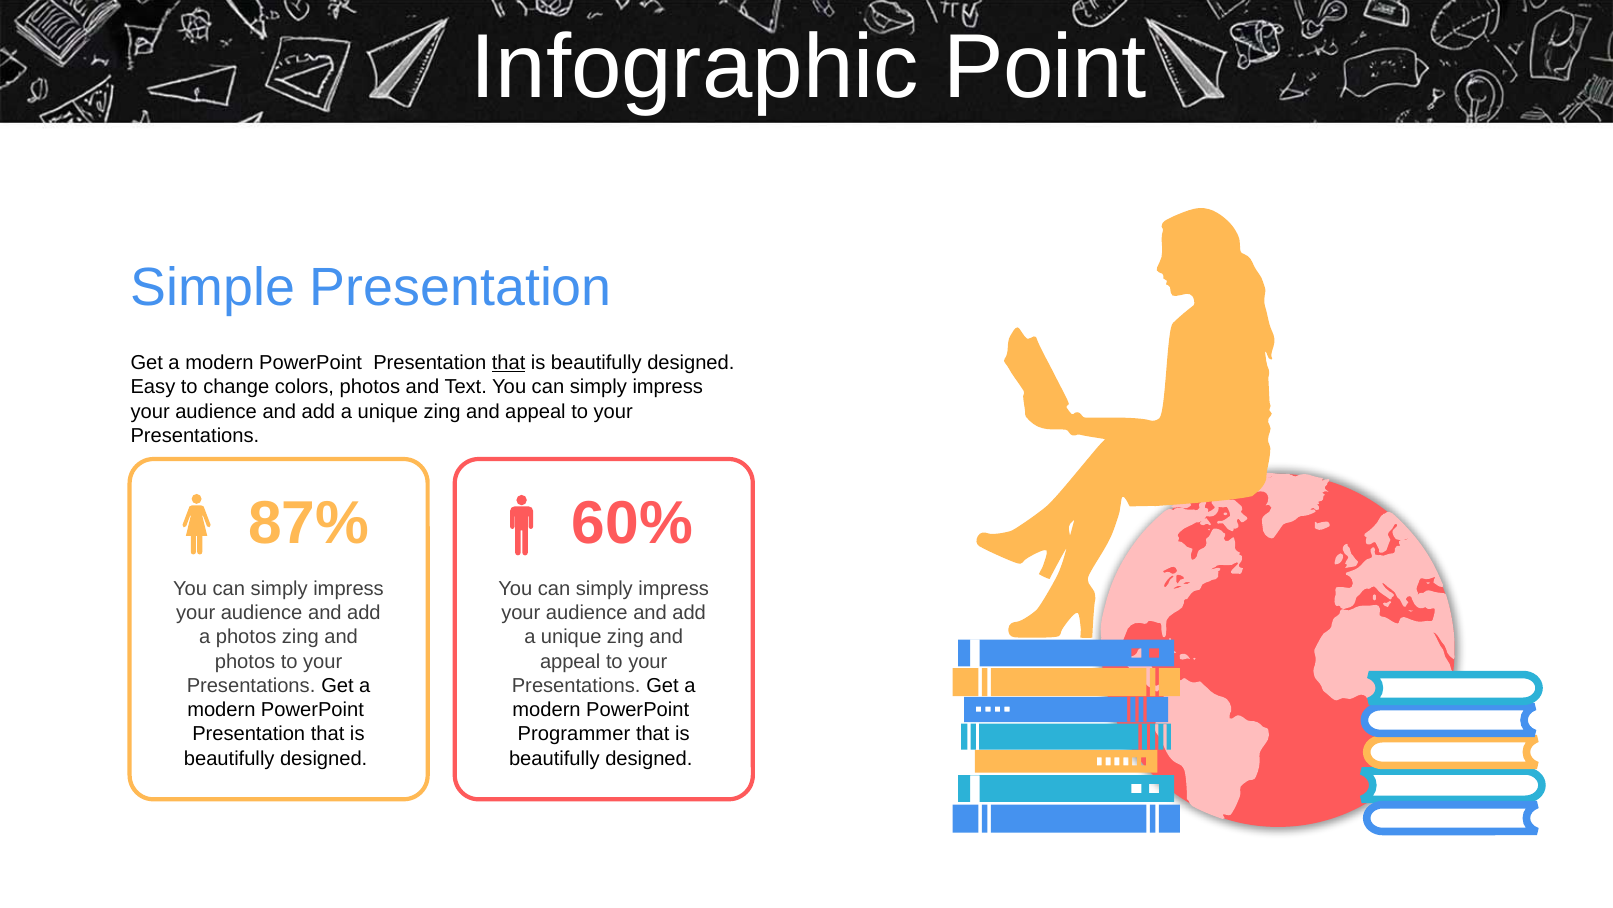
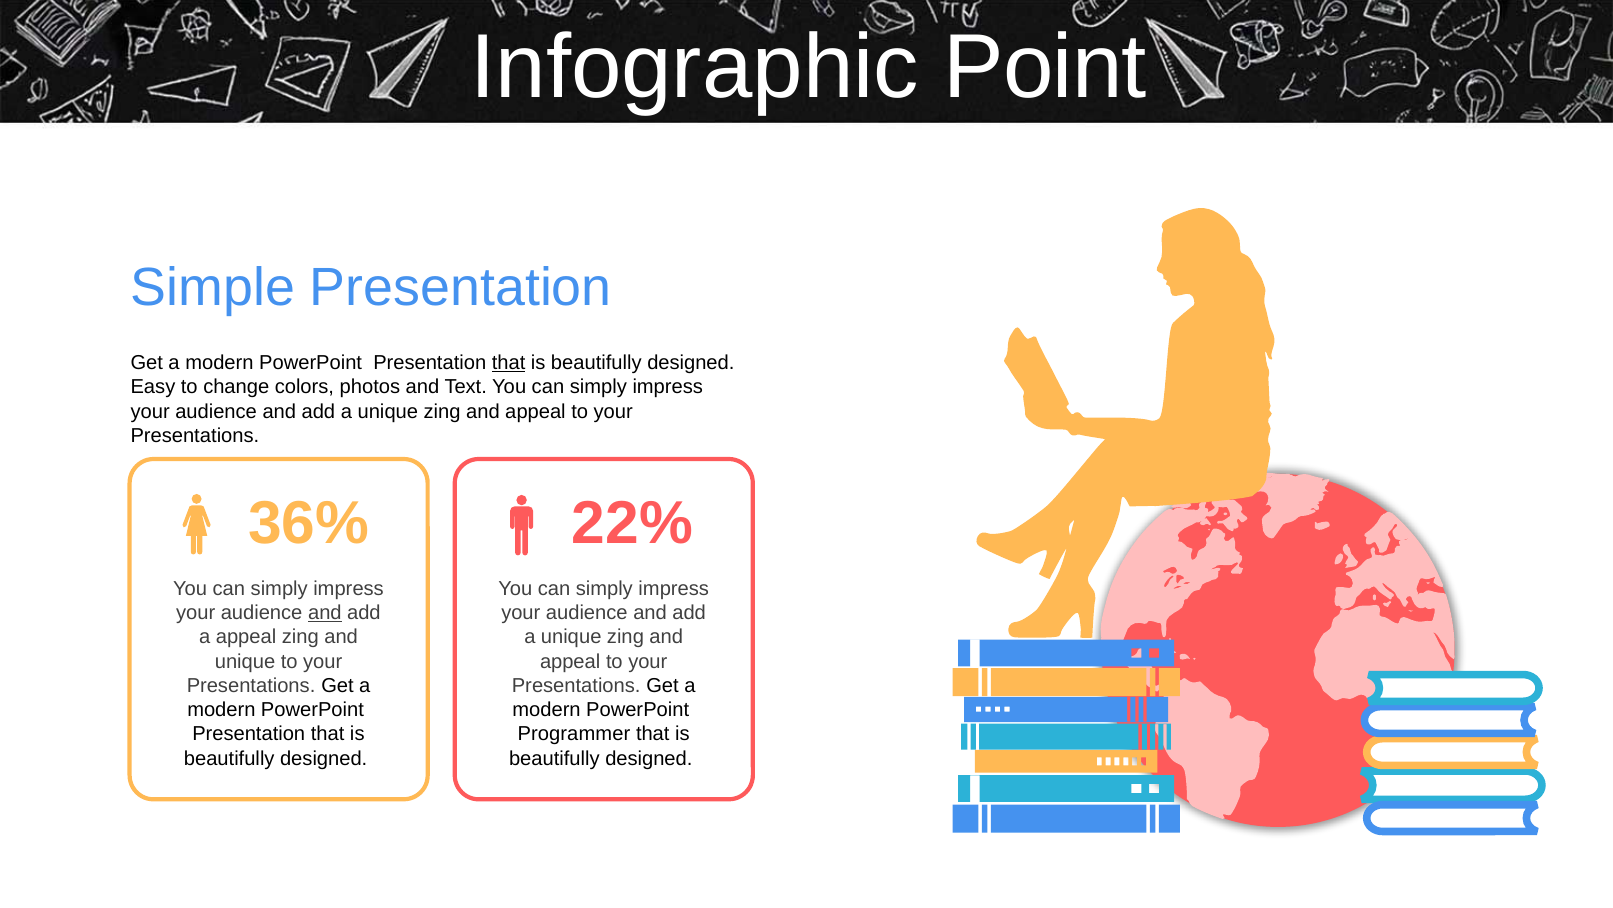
87%: 87% -> 36%
60%: 60% -> 22%
and at (325, 613) underline: none -> present
a photos: photos -> appeal
photos at (245, 661): photos -> unique
